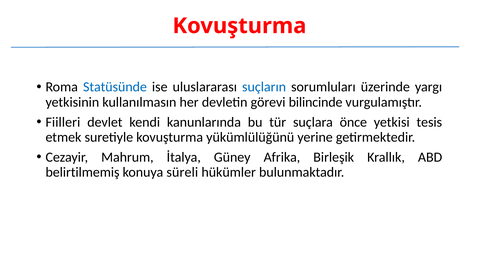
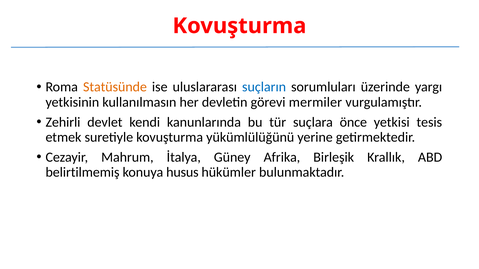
Statüsünde colour: blue -> orange
bilincinde: bilincinde -> mermiler
Fiilleri: Fiilleri -> Zehirli
süreli: süreli -> husus
